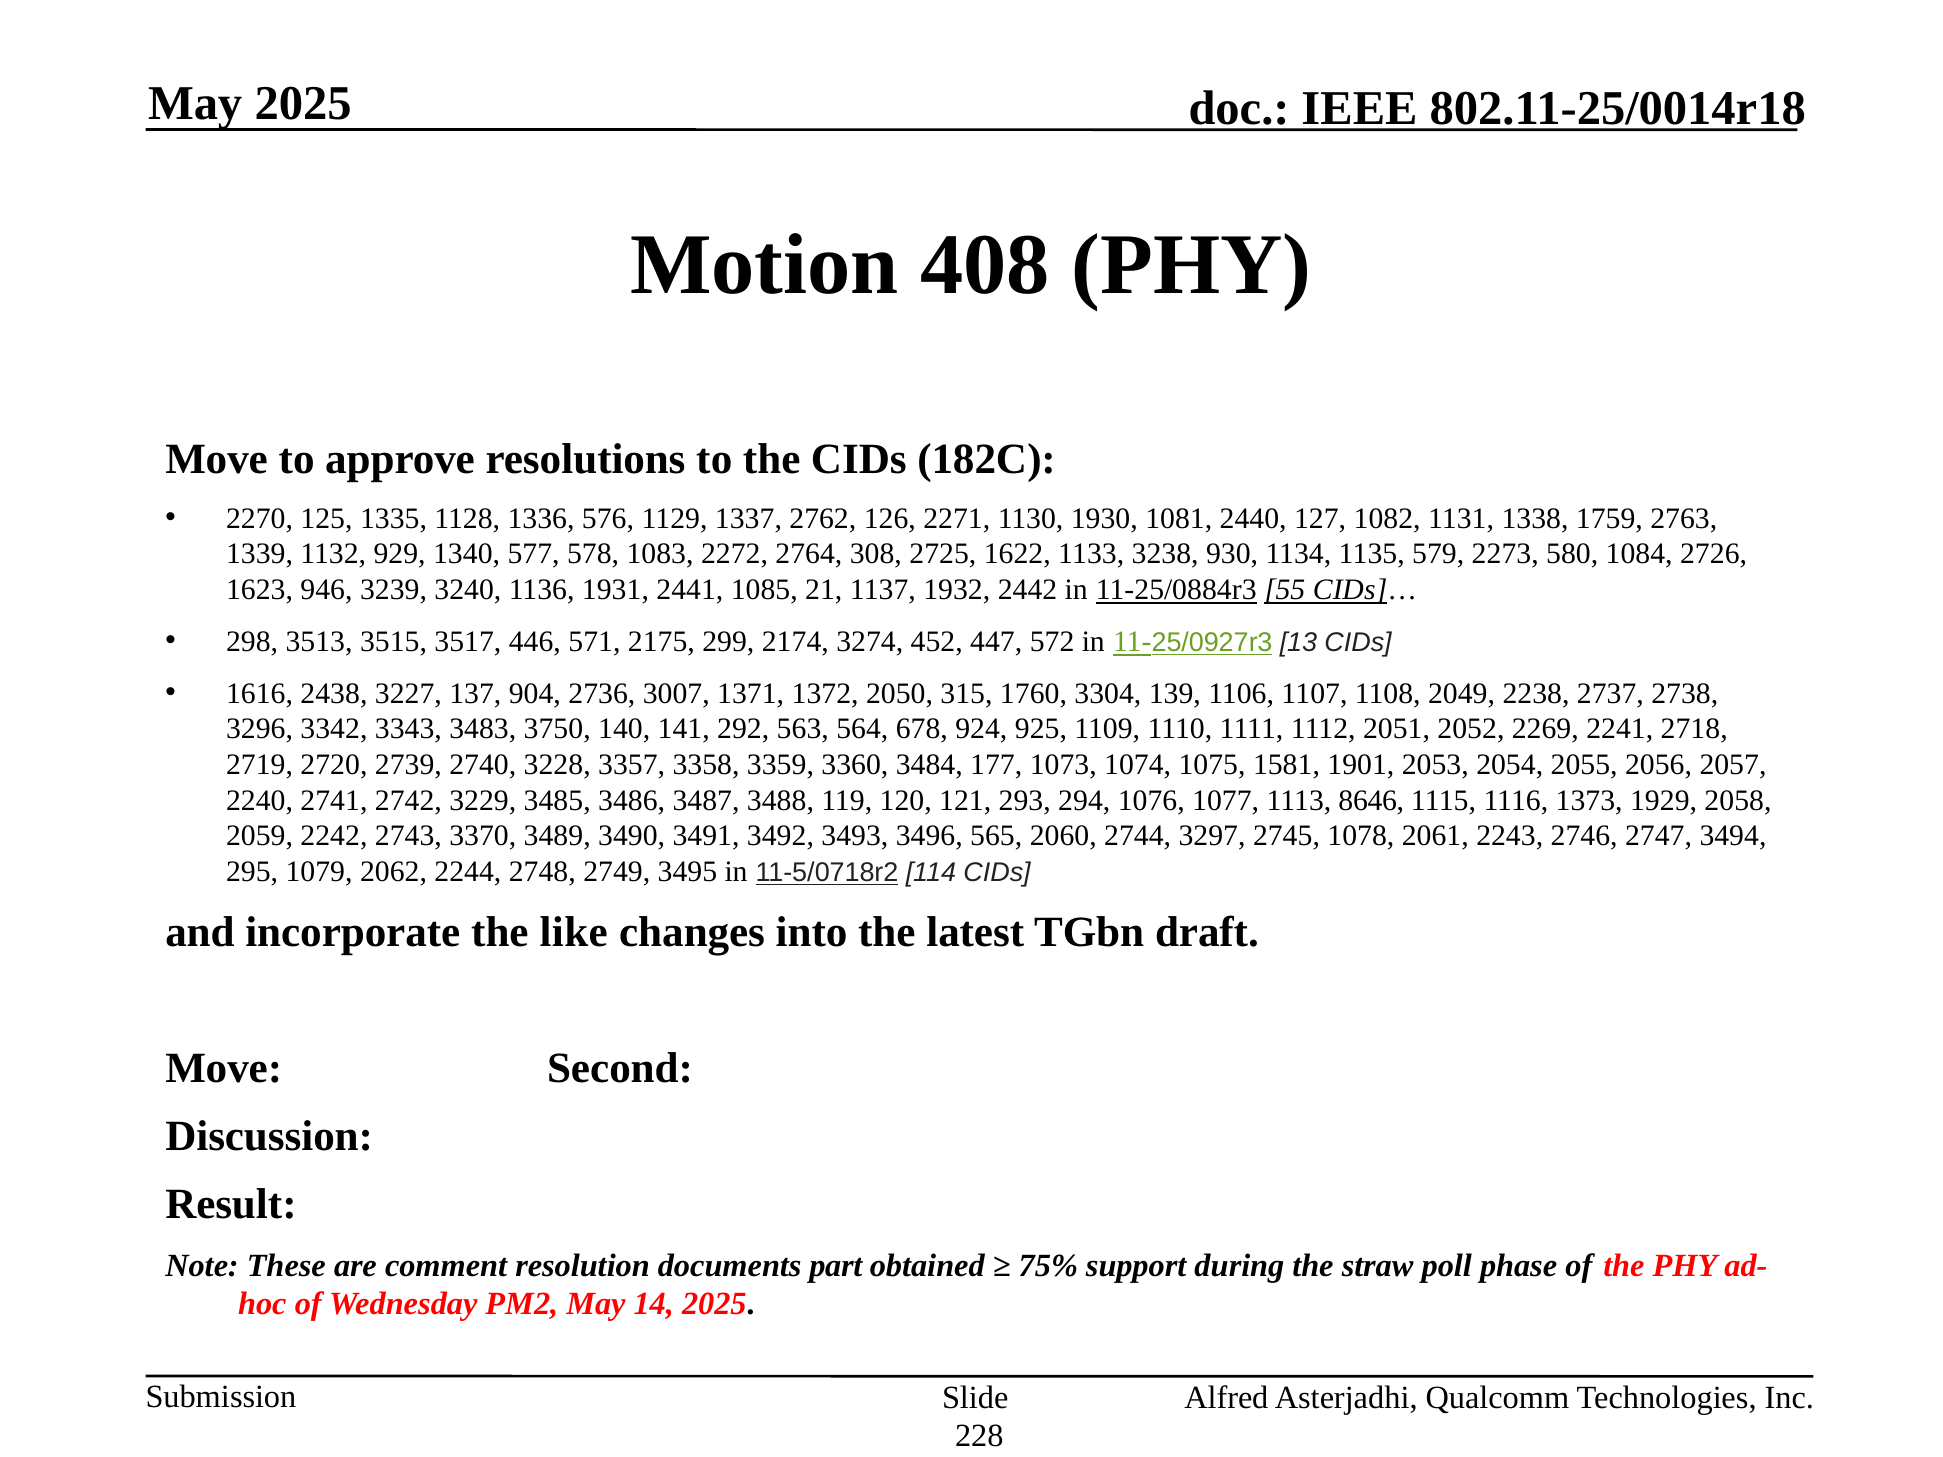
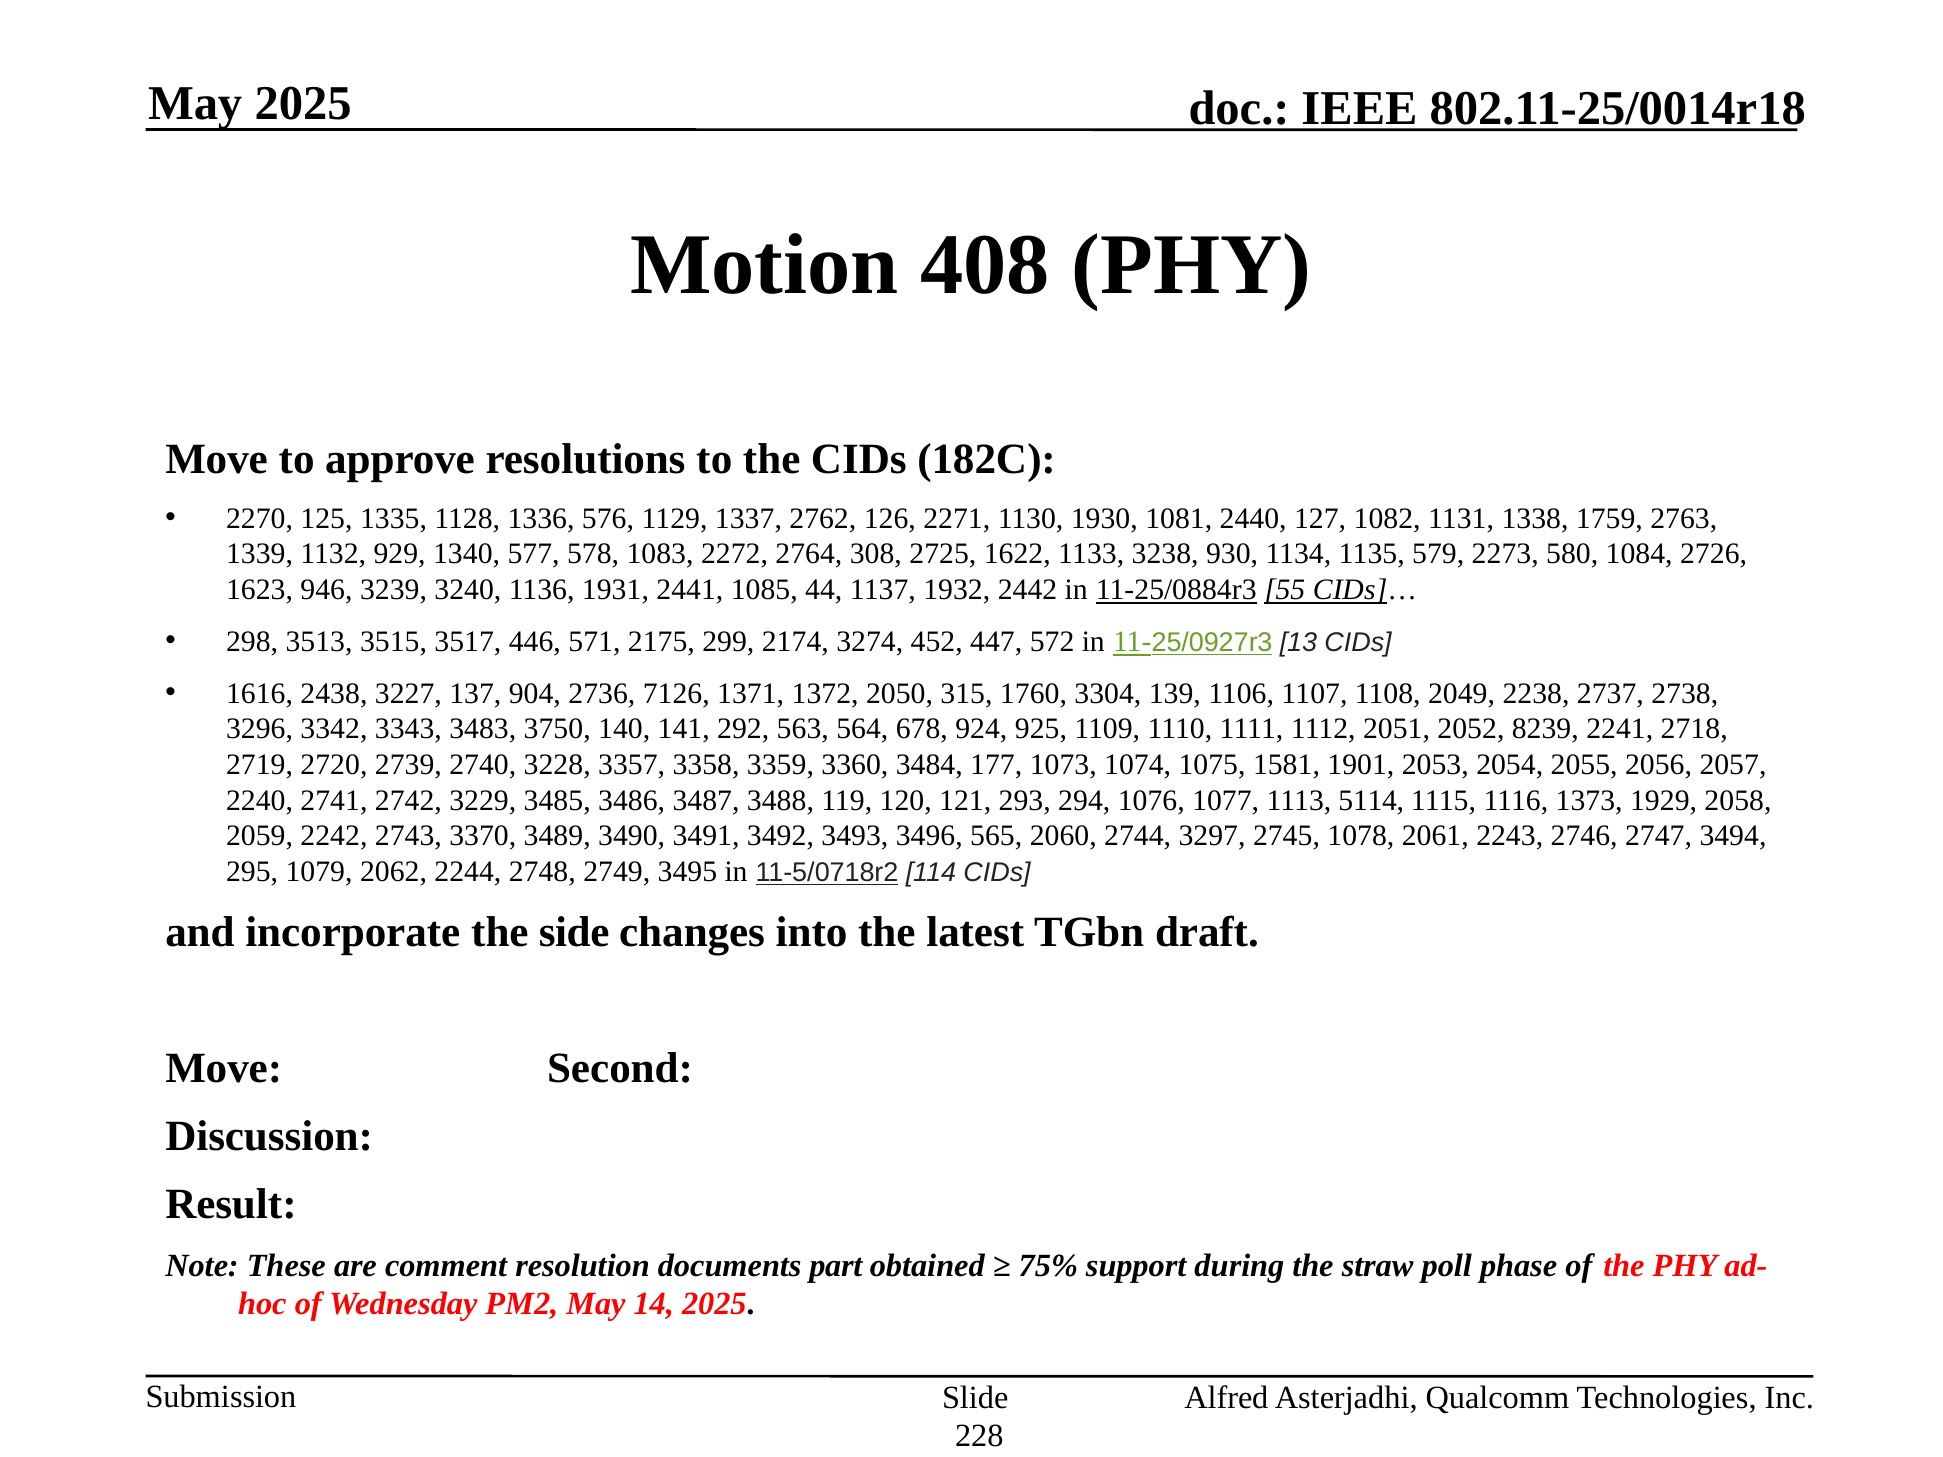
21: 21 -> 44
3007: 3007 -> 7126
2269: 2269 -> 8239
8646: 8646 -> 5114
like: like -> side
